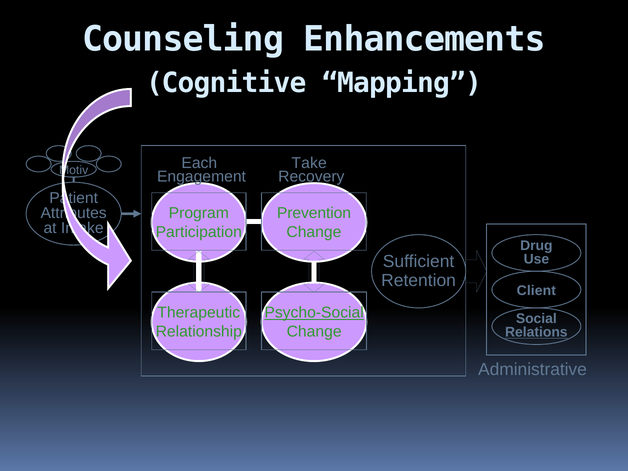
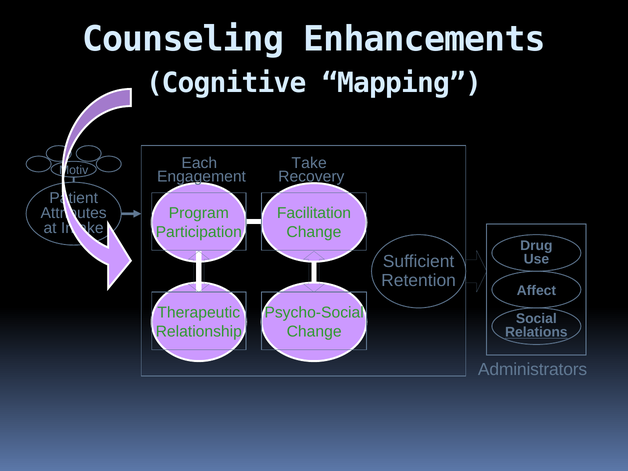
Prevention: Prevention -> Facilitation
Client: Client -> Affect
Psycho-Social underline: present -> none
Administrative: Administrative -> Administrators
